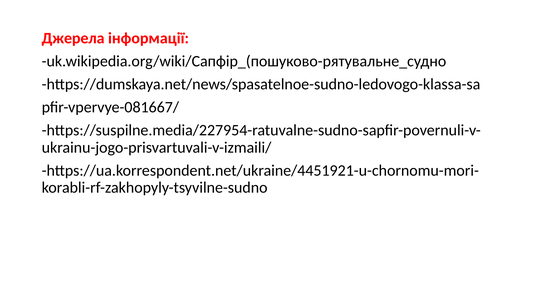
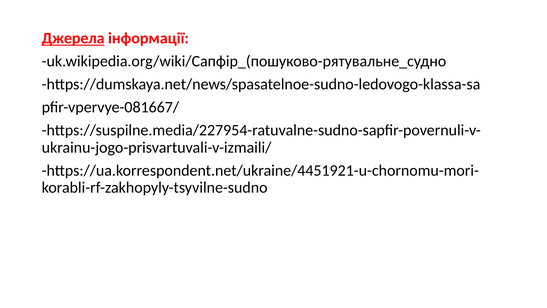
Джерела underline: none -> present
